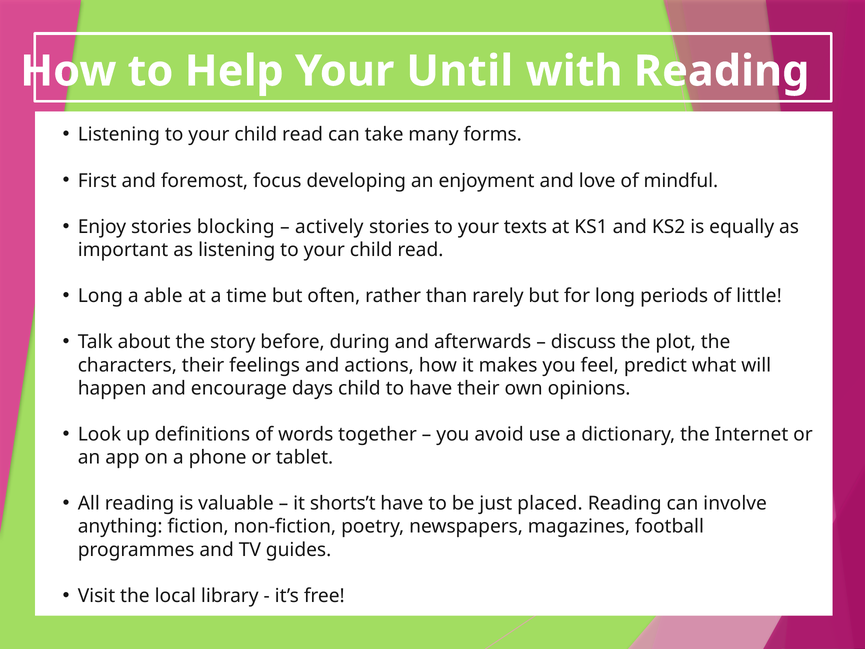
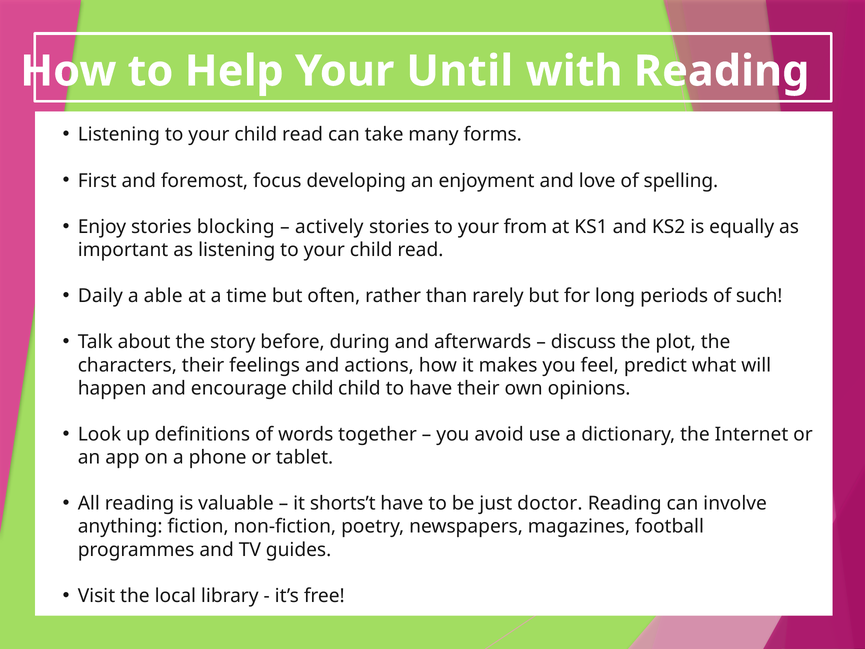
mindful: mindful -> spelling
texts: texts -> from
Long at (100, 296): Long -> Daily
little: little -> such
encourage days: days -> child
placed: placed -> doctor
